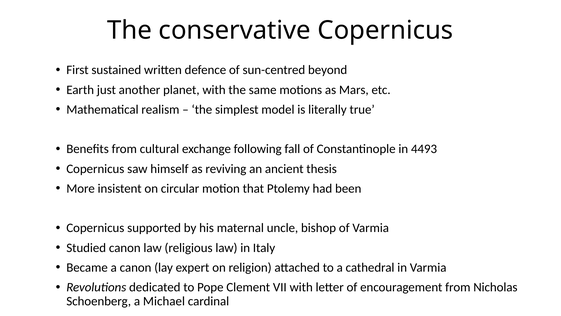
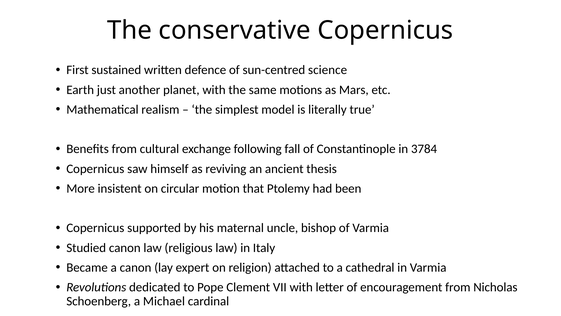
beyond: beyond -> science
4493: 4493 -> 3784
